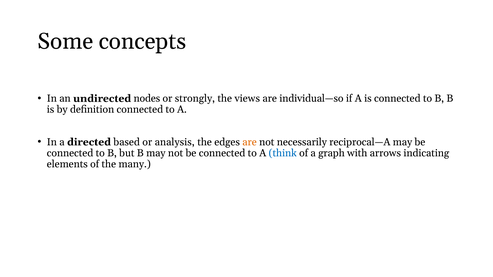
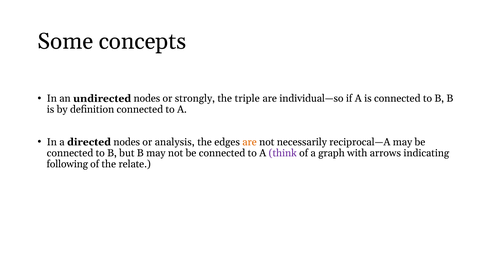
views: views -> triple
directed based: based -> nodes
think colour: blue -> purple
elements: elements -> following
many: many -> relate
